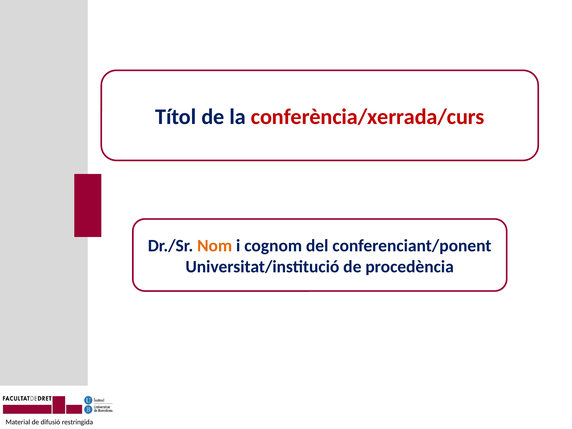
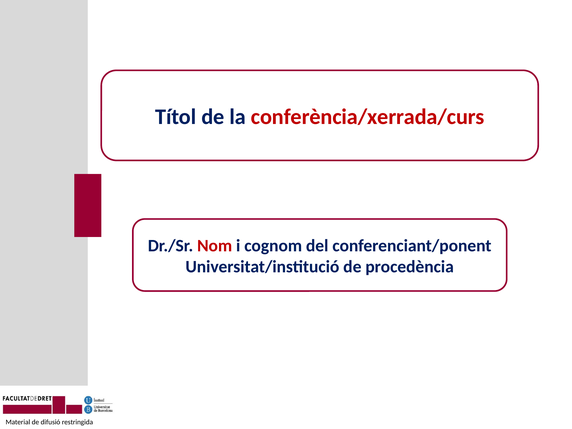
Nom colour: orange -> red
